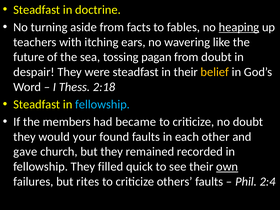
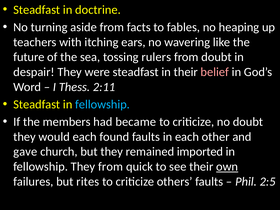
heaping underline: present -> none
pagan: pagan -> rulers
belief colour: yellow -> pink
2:18: 2:18 -> 2:11
would your: your -> each
recorded: recorded -> imported
They filled: filled -> from
2:4: 2:4 -> 2:5
